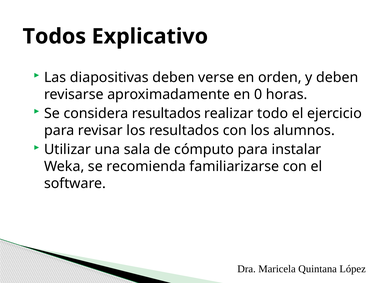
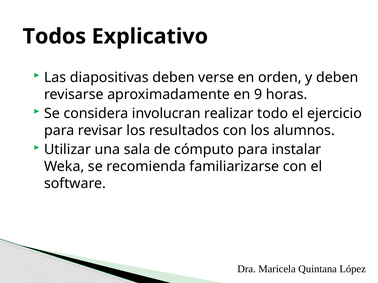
0: 0 -> 9
considera resultados: resultados -> involucran
